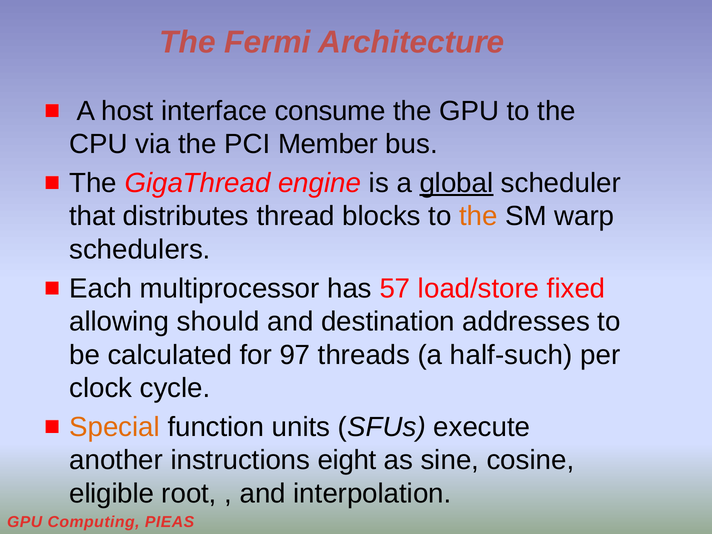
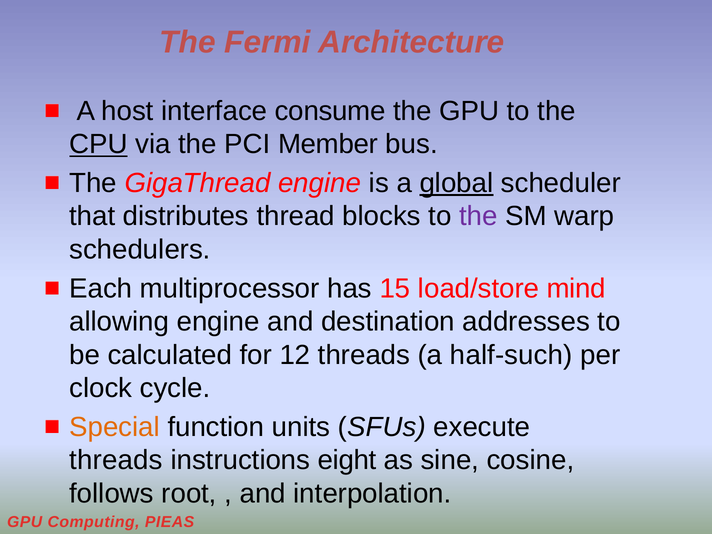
CPU underline: none -> present
the at (478, 216) colour: orange -> purple
57: 57 -> 15
fixed: fixed -> mind
allowing should: should -> engine
97: 97 -> 12
another at (116, 460): another -> threads
eligible: eligible -> follows
